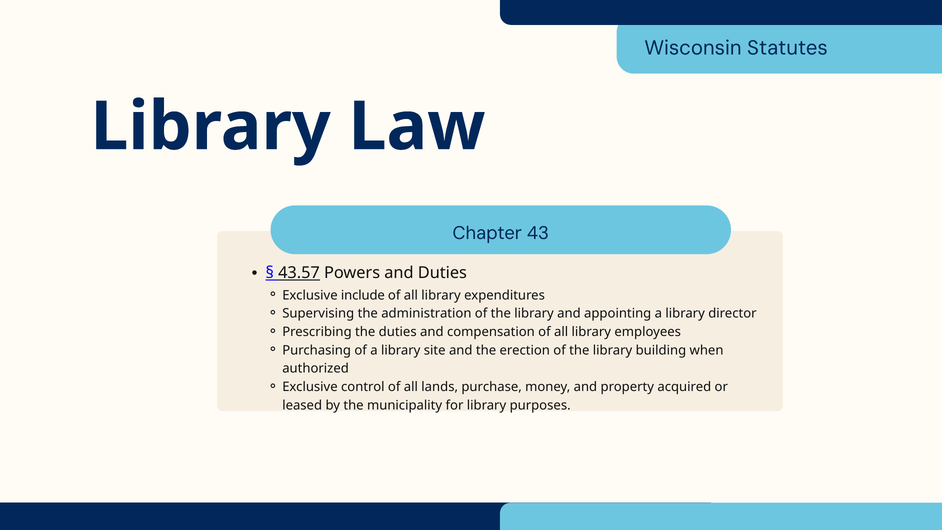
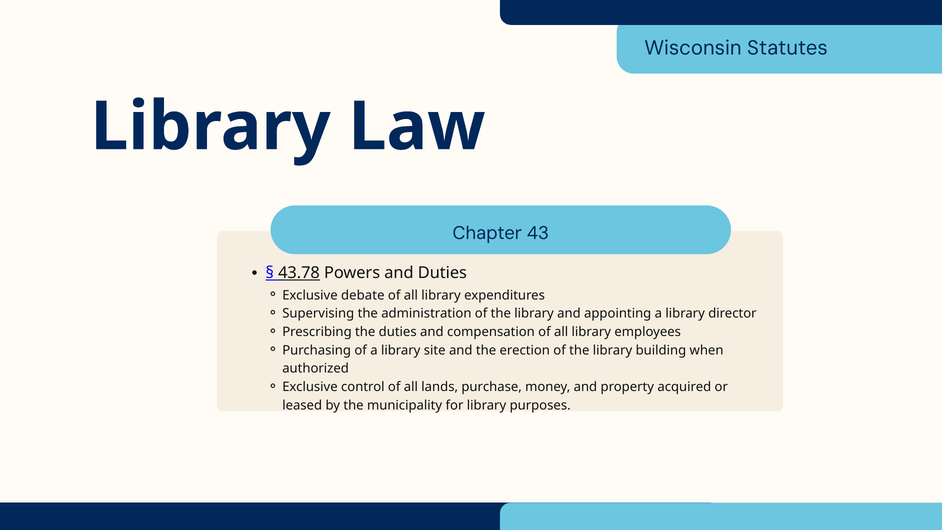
43.57: 43.57 -> 43.78
include: include -> debate
